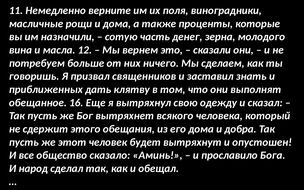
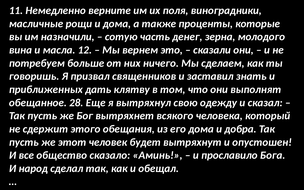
16: 16 -> 28
